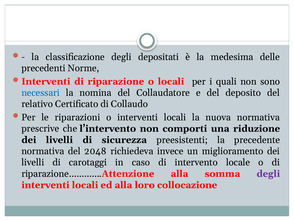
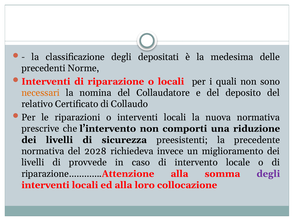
necessari colour: blue -> orange
2048: 2048 -> 2028
carotaggi: carotaggi -> provvede
